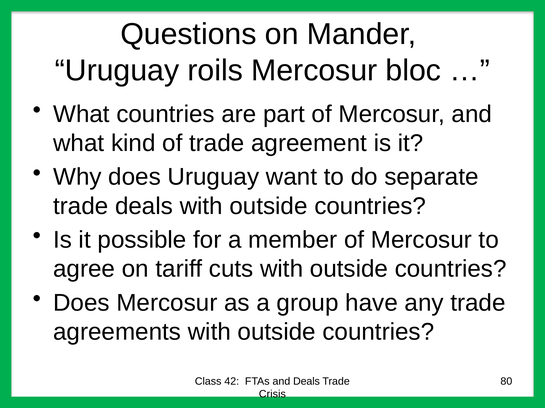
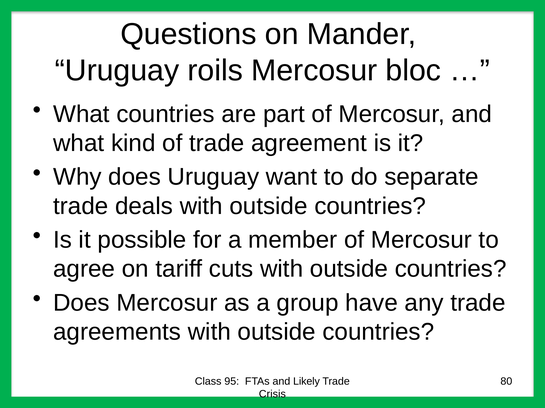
42: 42 -> 95
and Deals: Deals -> Likely
